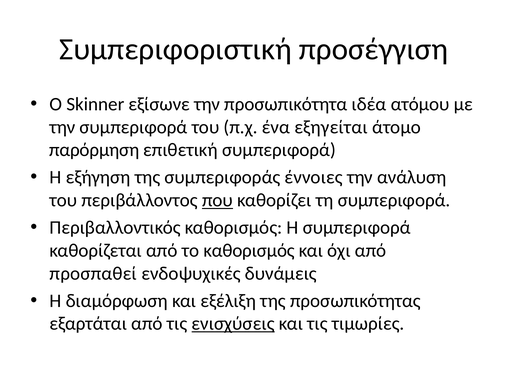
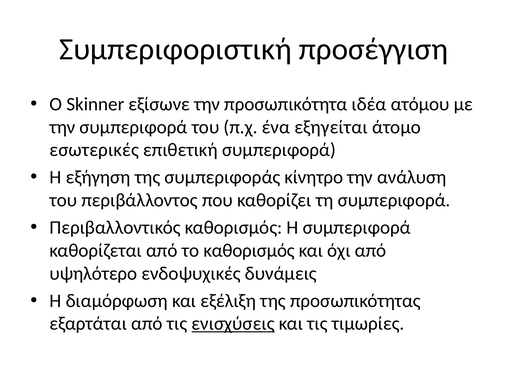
παρόρμηση: παρόρμηση -> εσωτερικές
έννοιες: έννοιες -> κίνητρο
που underline: present -> none
προσπαθεί: προσπαθεί -> υψηλότερο
